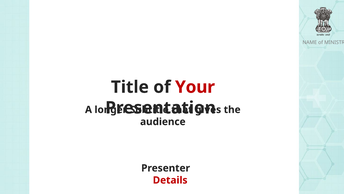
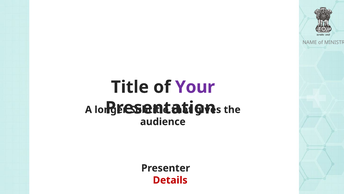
Your colour: red -> purple
